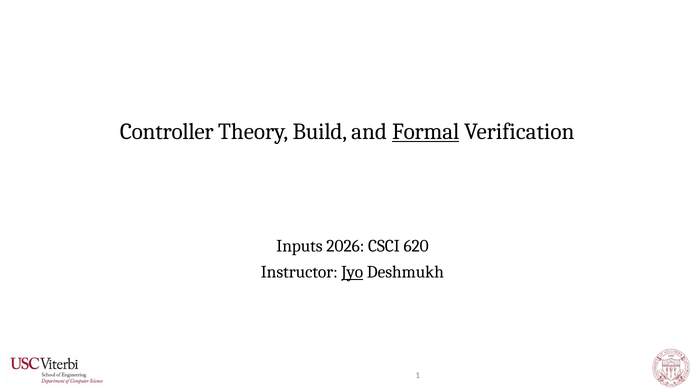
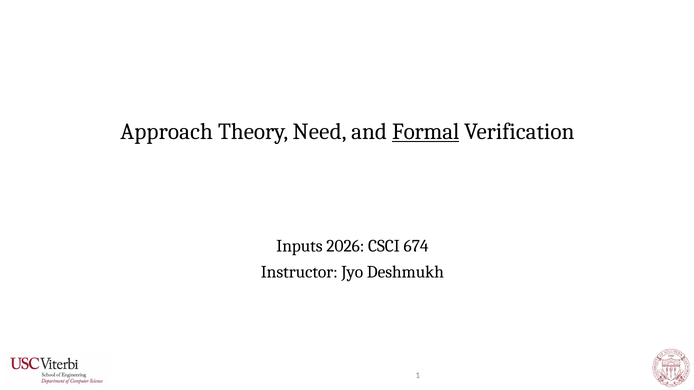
Controller: Controller -> Approach
Build: Build -> Need
620: 620 -> 674
Jyo underline: present -> none
